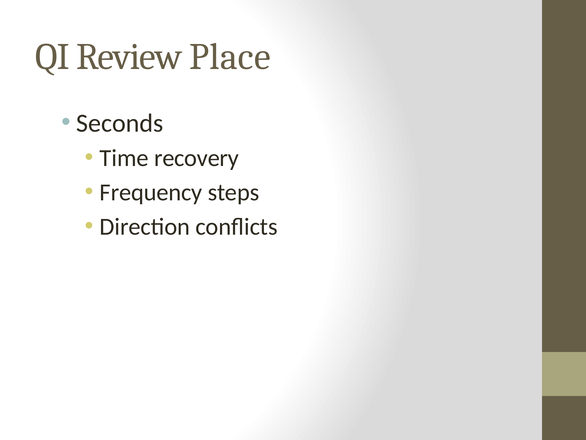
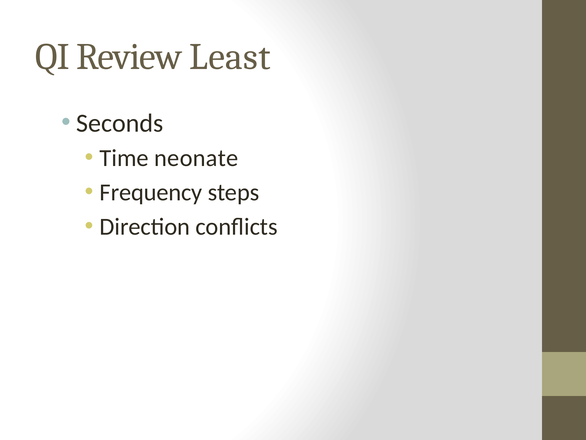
Place: Place -> Least
recovery: recovery -> neonate
